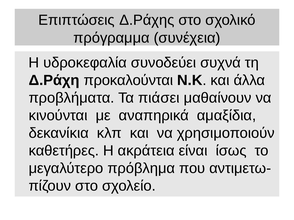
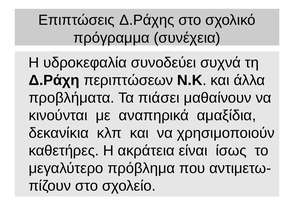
προκαλούνται: προκαλούνται -> περιπτώσεων
